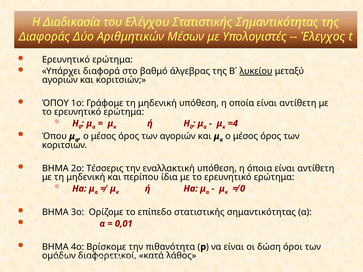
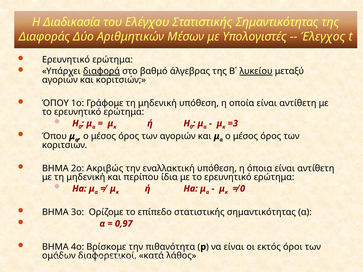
διαφορά underline: none -> present
=4: =4 -> =3
Τέσσερις: Τέσσερις -> Ακριβώς
0,01: 0,01 -> 0,97
δώση: δώση -> εκτός
